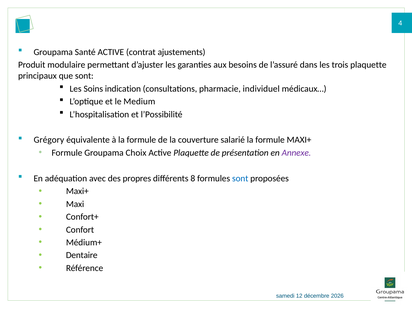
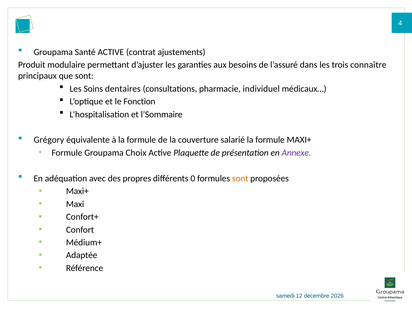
trois plaquette: plaquette -> connaître
indication: indication -> dentaires
Medium: Medium -> Fonction
l’Possibilité: l’Possibilité -> l’Sommaire
8: 8 -> 0
sont at (240, 178) colour: blue -> orange
Dentaire: Dentaire -> Adaptée
